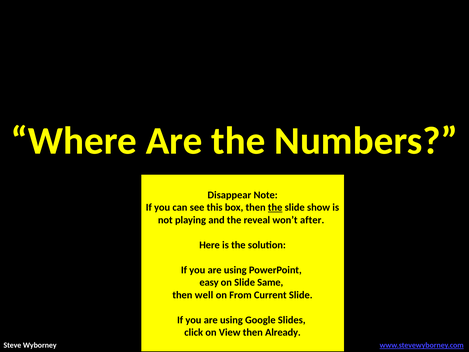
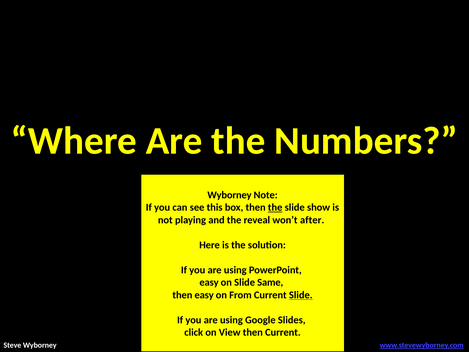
Disappear at (229, 195): Disappear -> Wyborney
then well: well -> easy
Slide at (301, 295) underline: none -> present
then Already: Already -> Current
